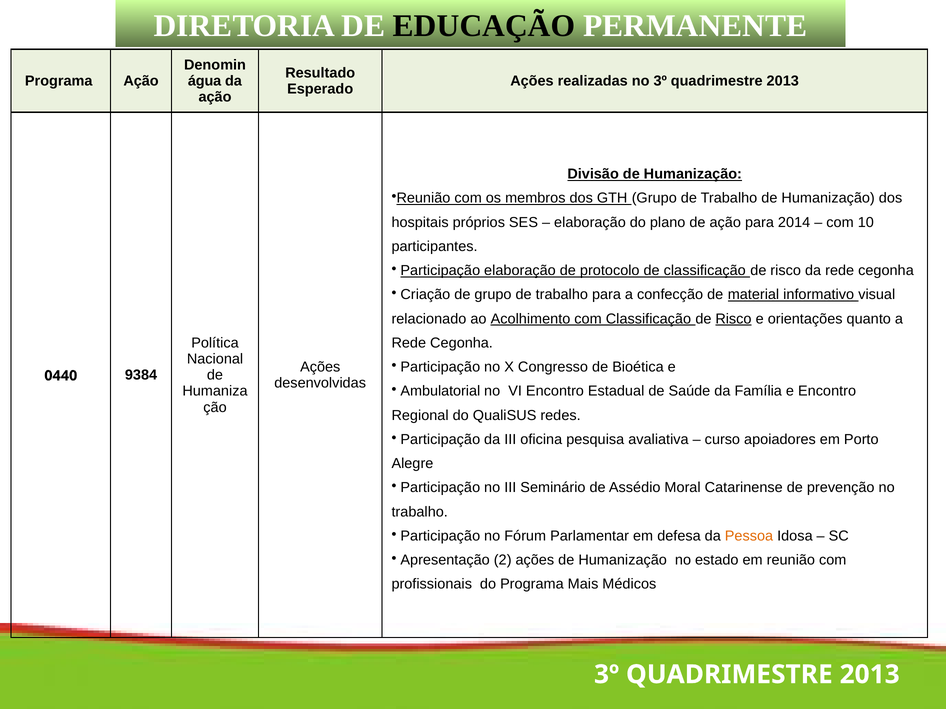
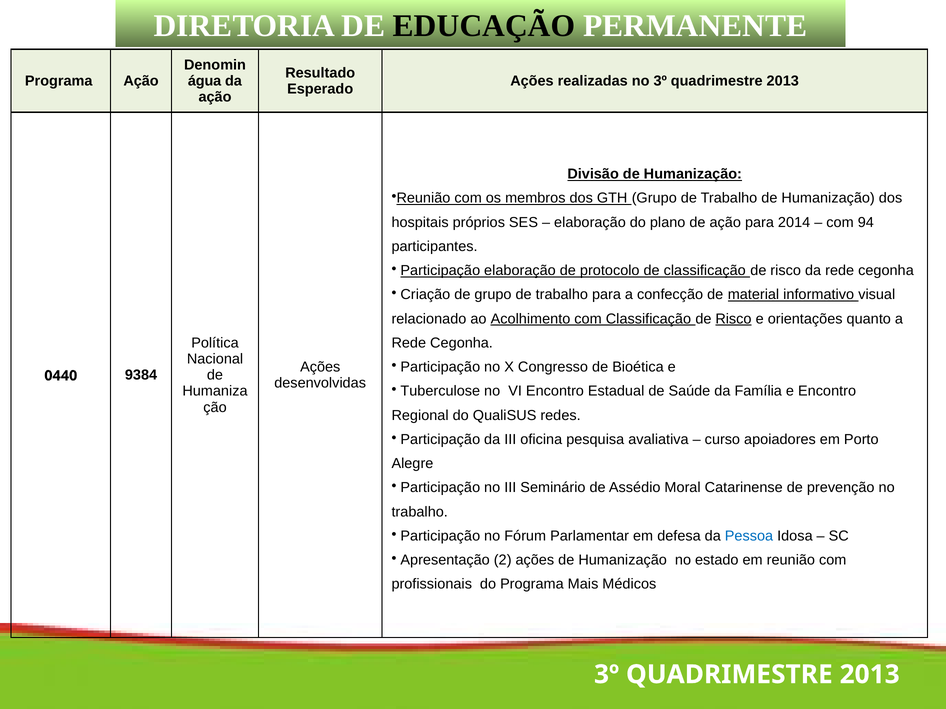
10: 10 -> 94
Ambulatorial: Ambulatorial -> Tuberculose
Pessoa colour: orange -> blue
